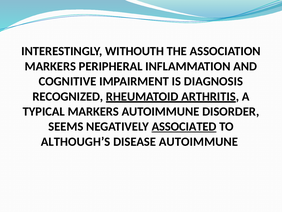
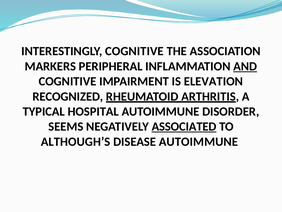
INTERESTINGLY WITHOUTH: WITHOUTH -> COGNITIVE
AND underline: none -> present
DIAGNOSIS: DIAGNOSIS -> ELEVATION
TYPICAL MARKERS: MARKERS -> HOSPITAL
